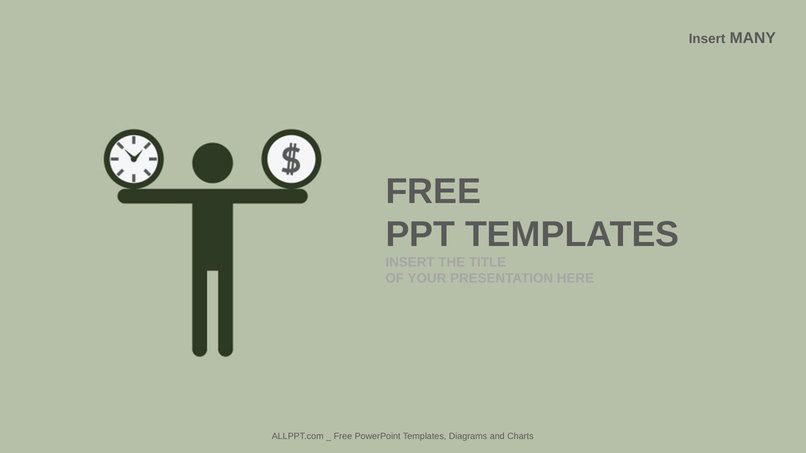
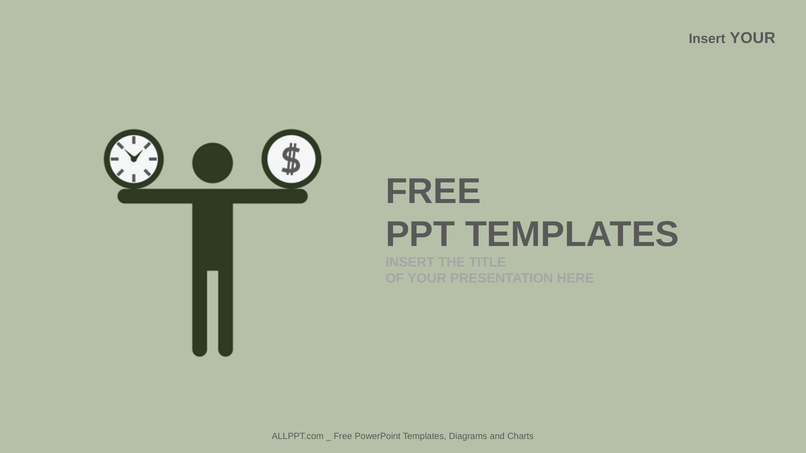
Insert MANY: MANY -> YOUR
